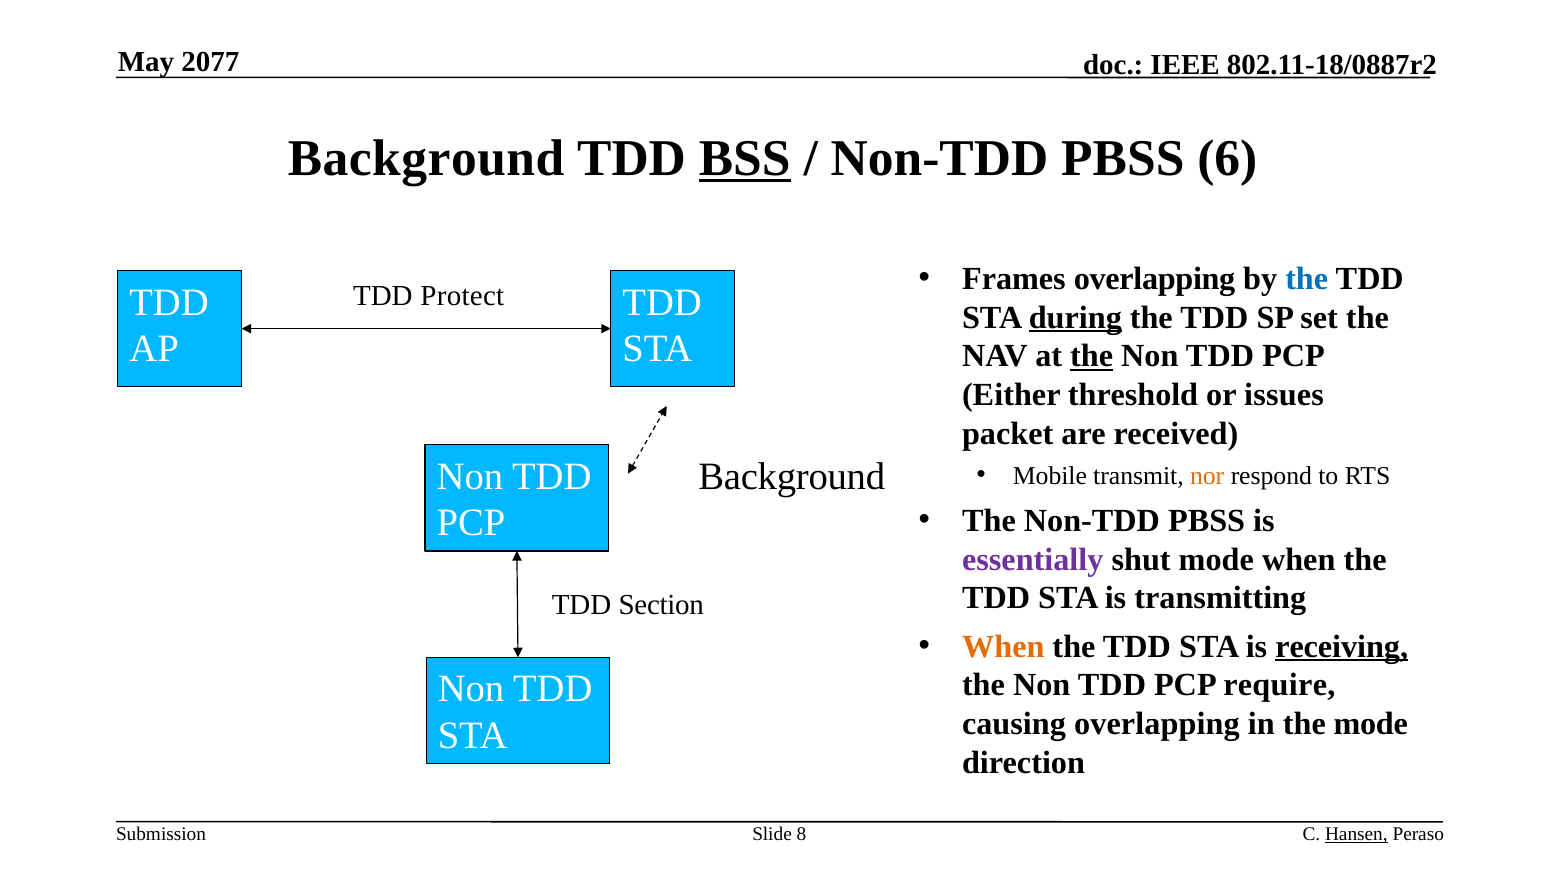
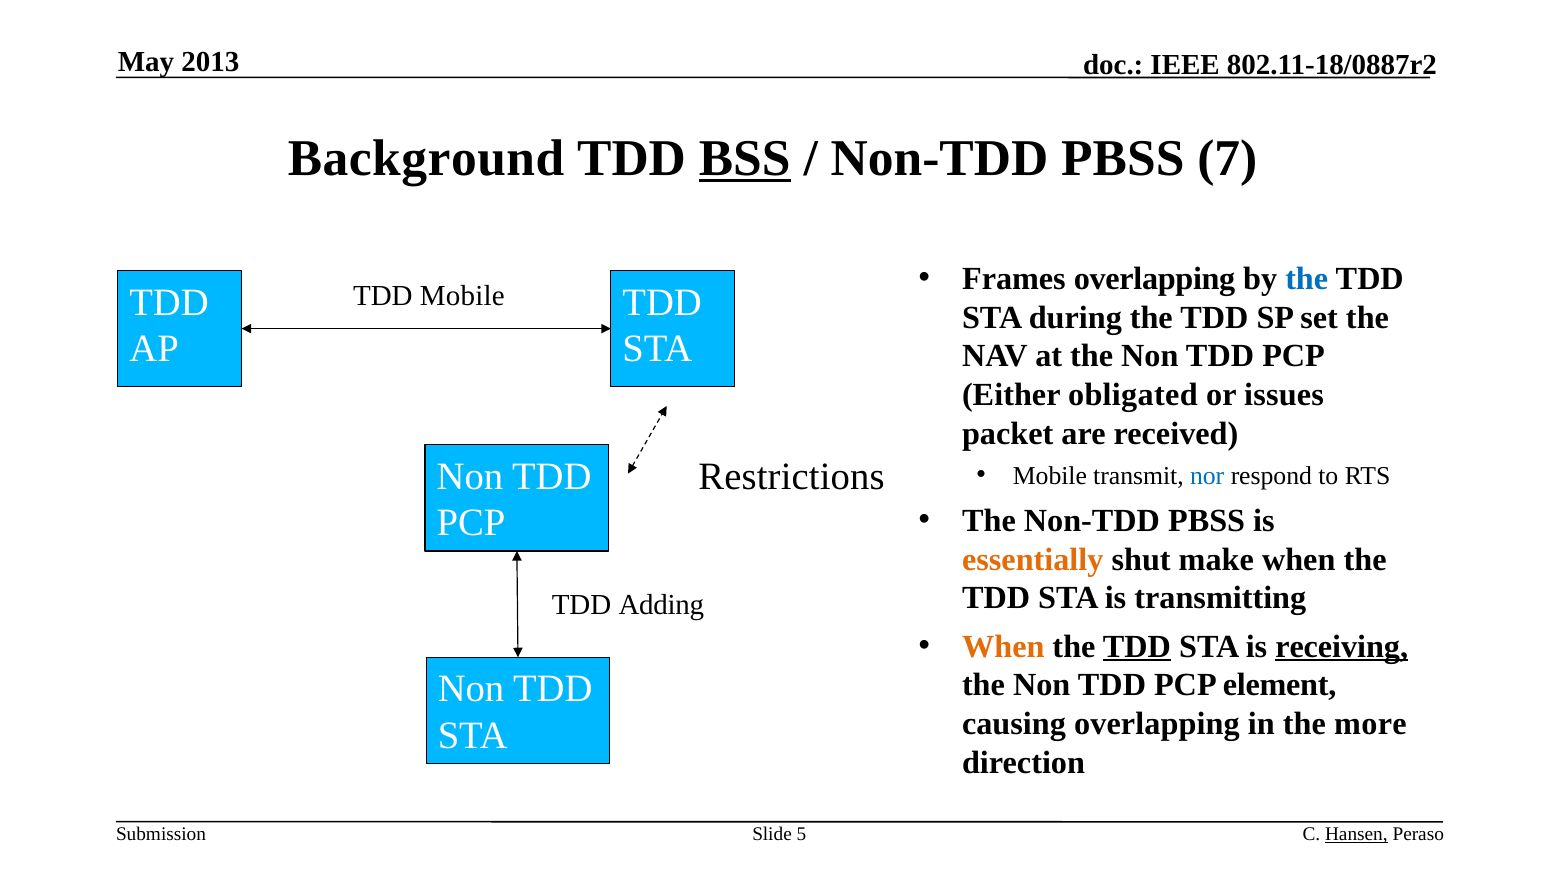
2077: 2077 -> 2013
6: 6 -> 7
TDD Protect: Protect -> Mobile
during underline: present -> none
the at (1092, 356) underline: present -> none
threshold: threshold -> obligated
Background at (792, 476): Background -> Restrictions
nor colour: orange -> blue
essentially colour: purple -> orange
shut mode: mode -> make
Section: Section -> Adding
TDD at (1137, 646) underline: none -> present
require: require -> element
the mode: mode -> more
8: 8 -> 5
